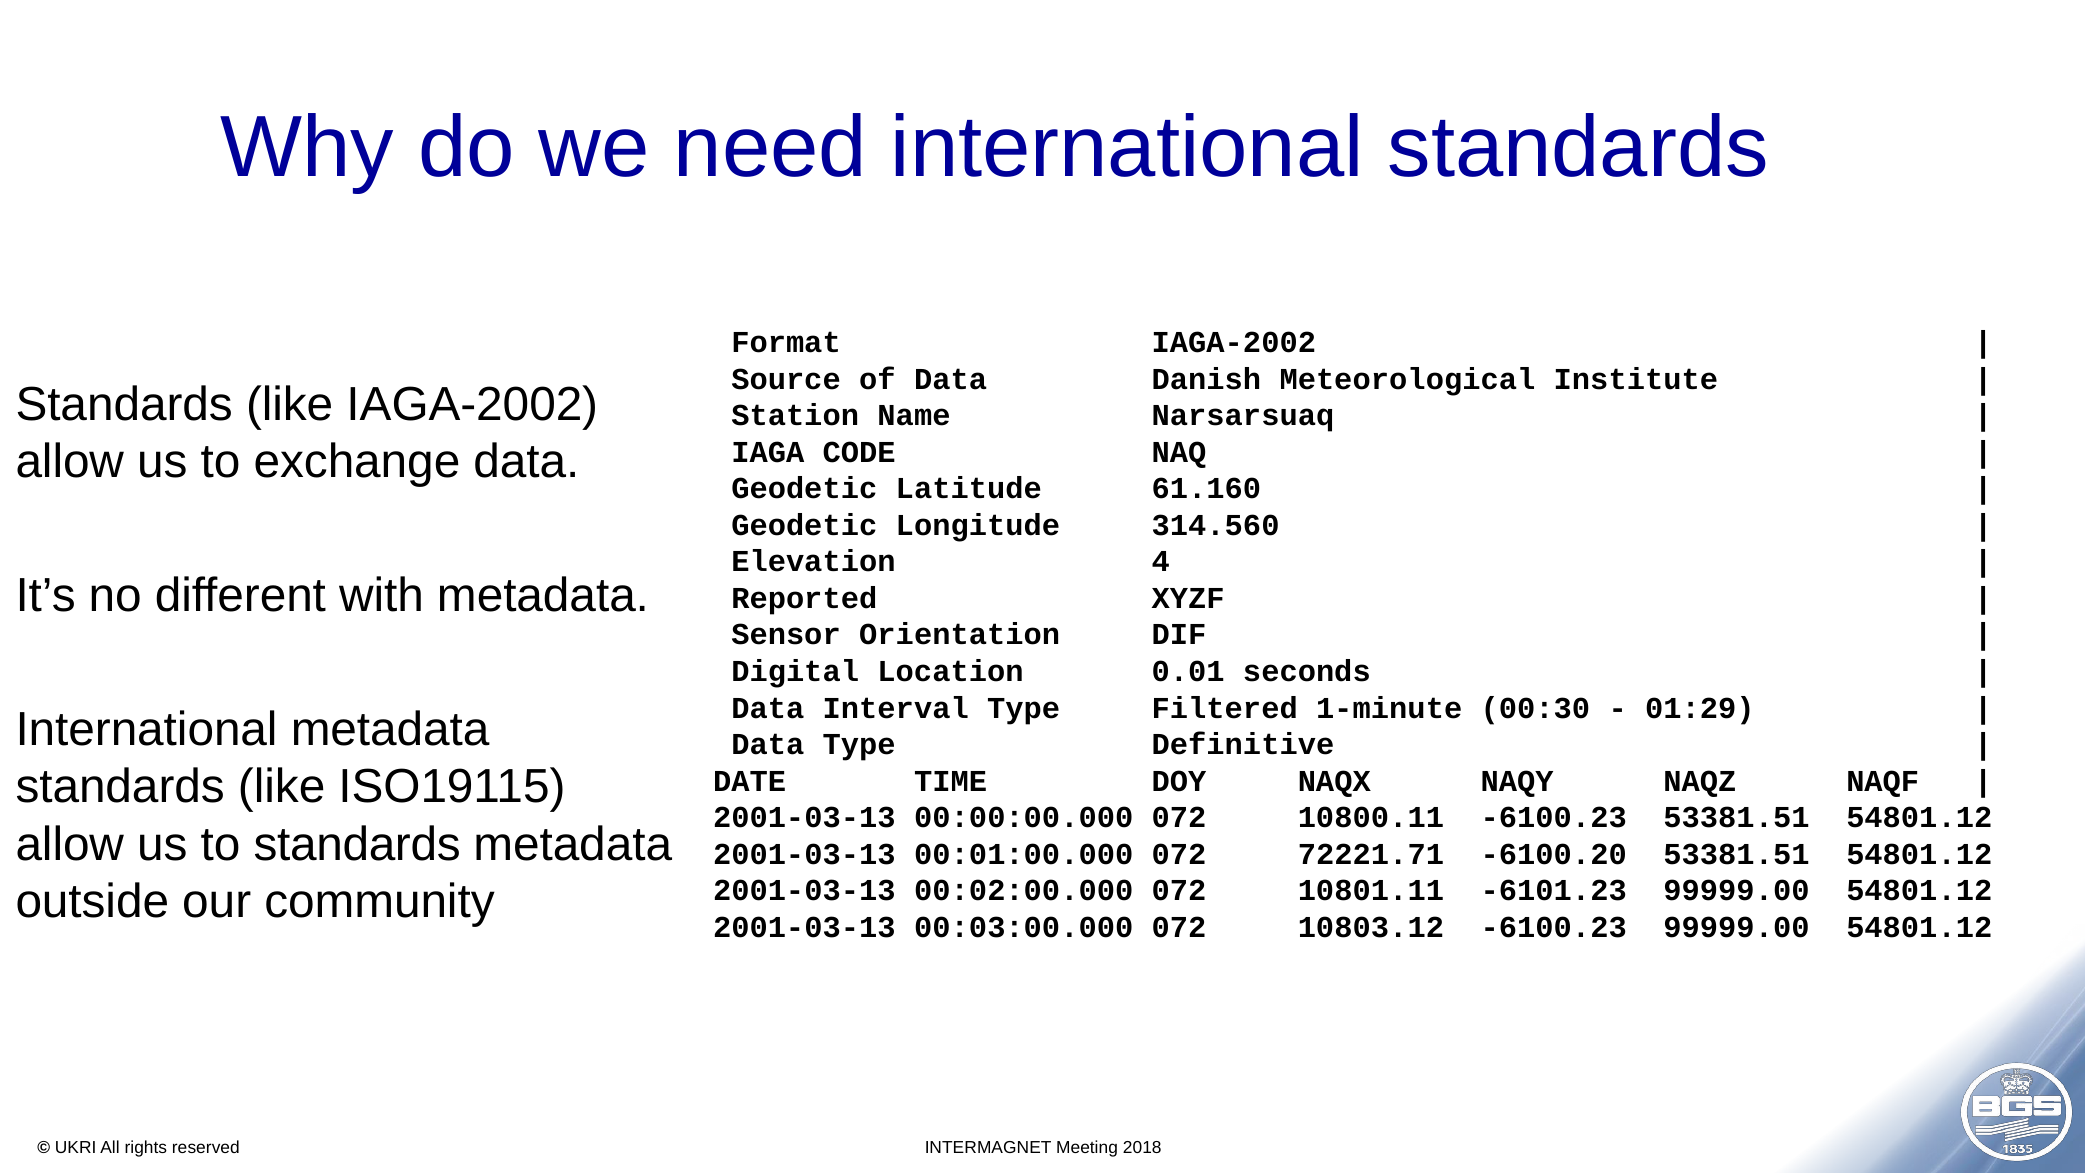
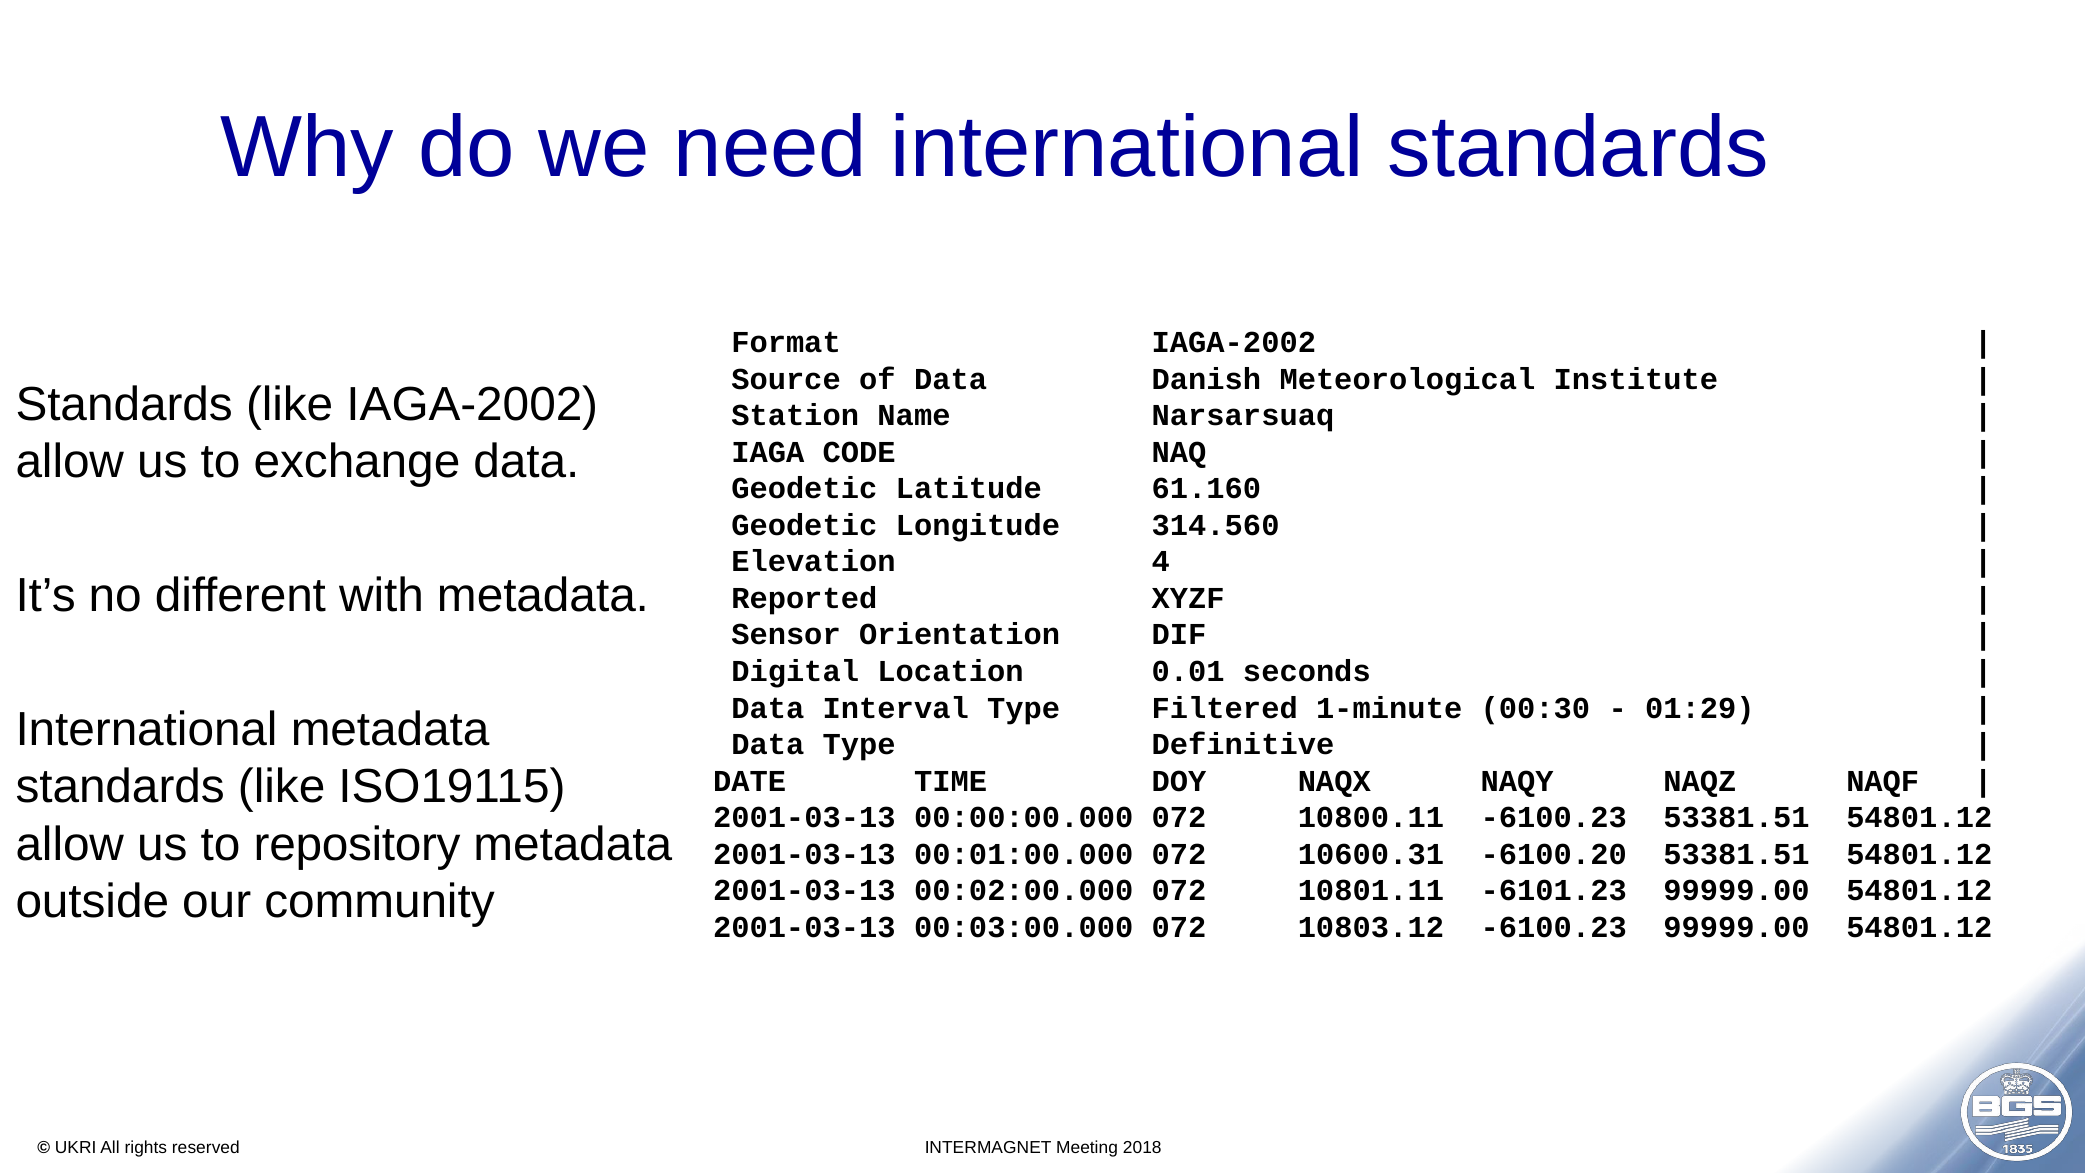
to standards: standards -> repository
72221.71: 72221.71 -> 10600.31
